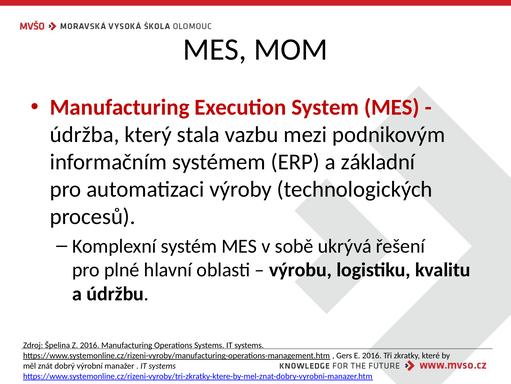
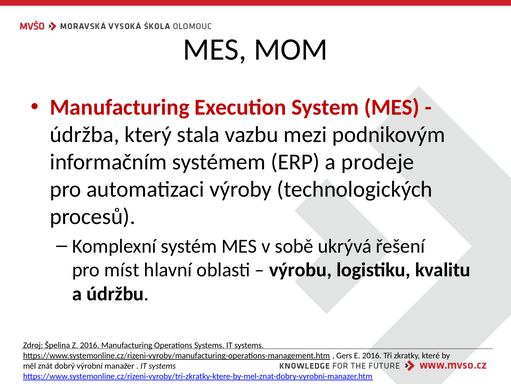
základní: základní -> prodeje
plné: plné -> míst
